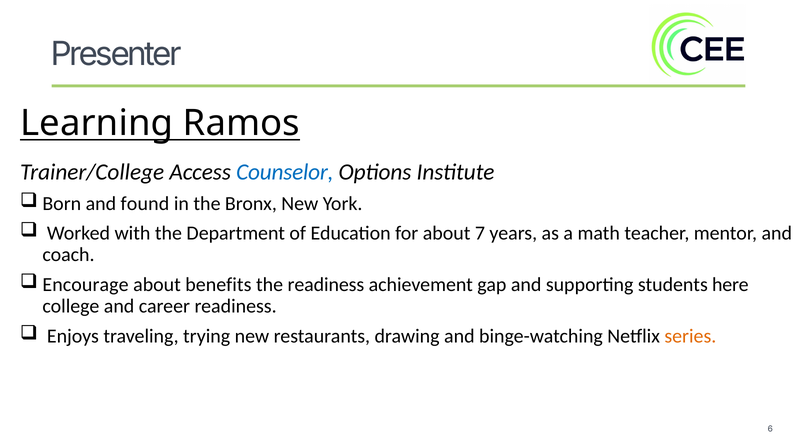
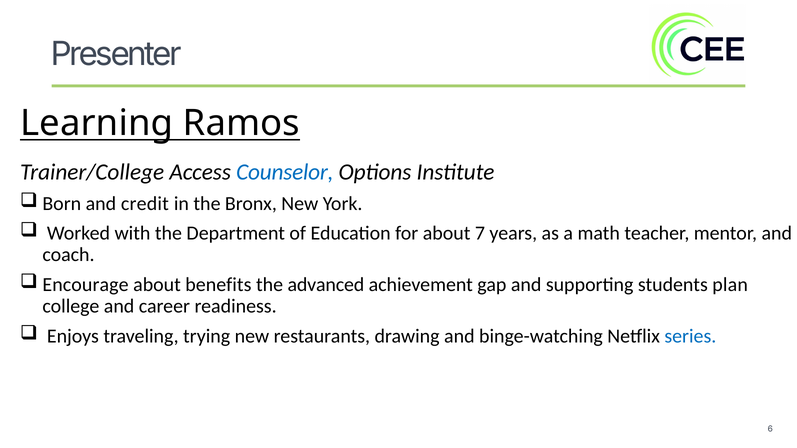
found: found -> credit
the readiness: readiness -> advanced
here: here -> plan
series colour: orange -> blue
